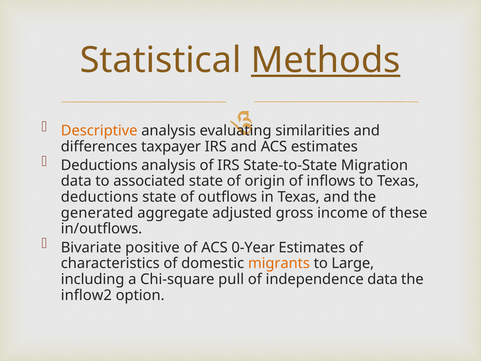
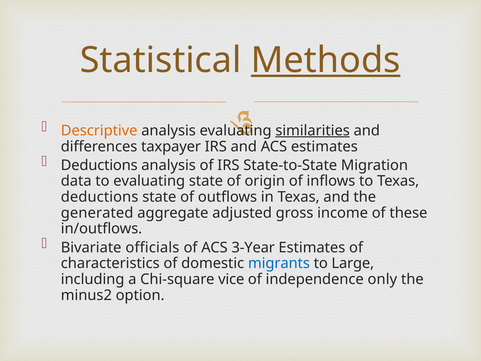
similarities underline: none -> present
to associated: associated -> evaluating
positive: positive -> officials
0-Year: 0-Year -> 3-Year
migrants colour: orange -> blue
pull: pull -> vice
independence data: data -> only
inflow2: inflow2 -> minus2
